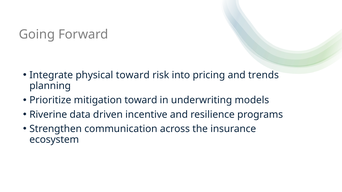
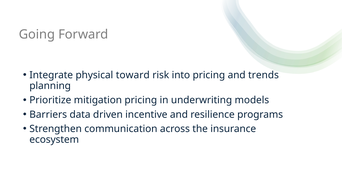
mitigation toward: toward -> pricing
Riverine: Riverine -> Barriers
